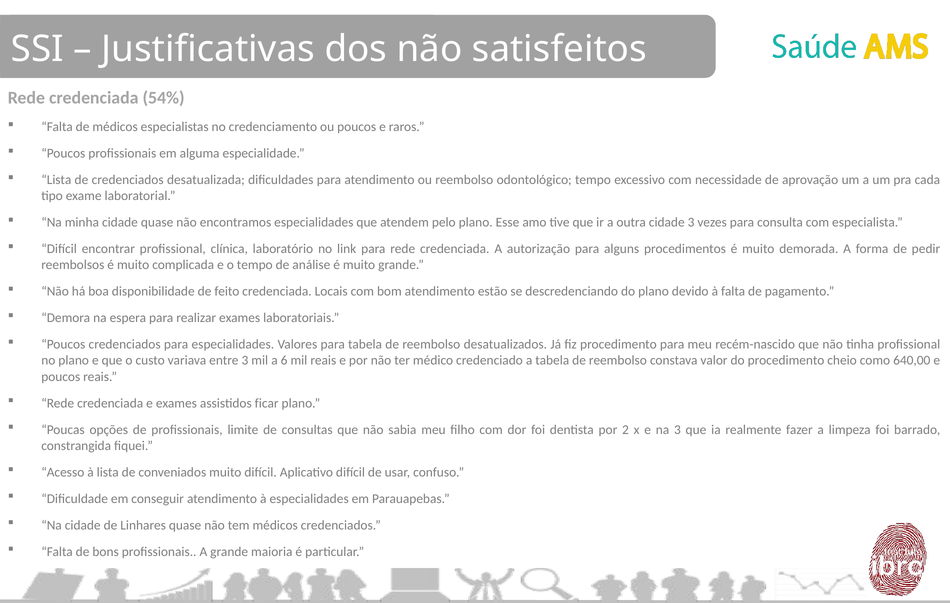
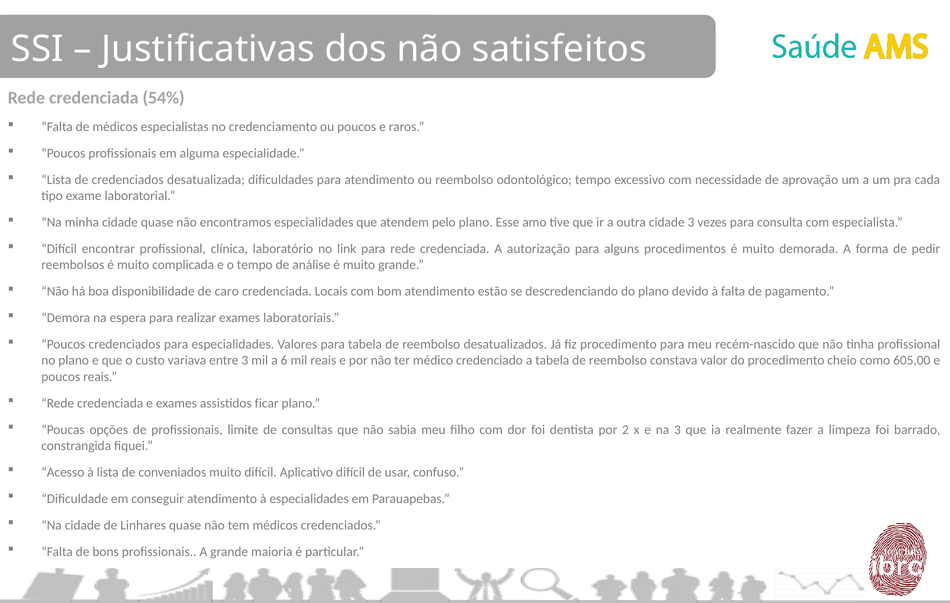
feito: feito -> caro
640,00: 640,00 -> 605,00
